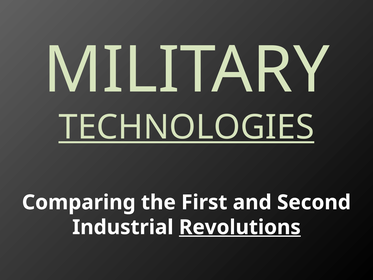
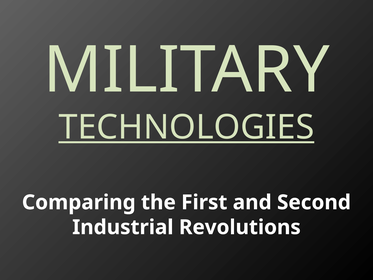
Revolutions underline: present -> none
